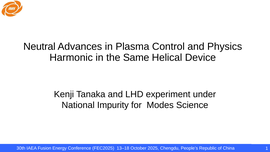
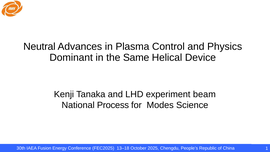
Harmonic: Harmonic -> Dominant
under: under -> beam
Impurity: Impurity -> Process
